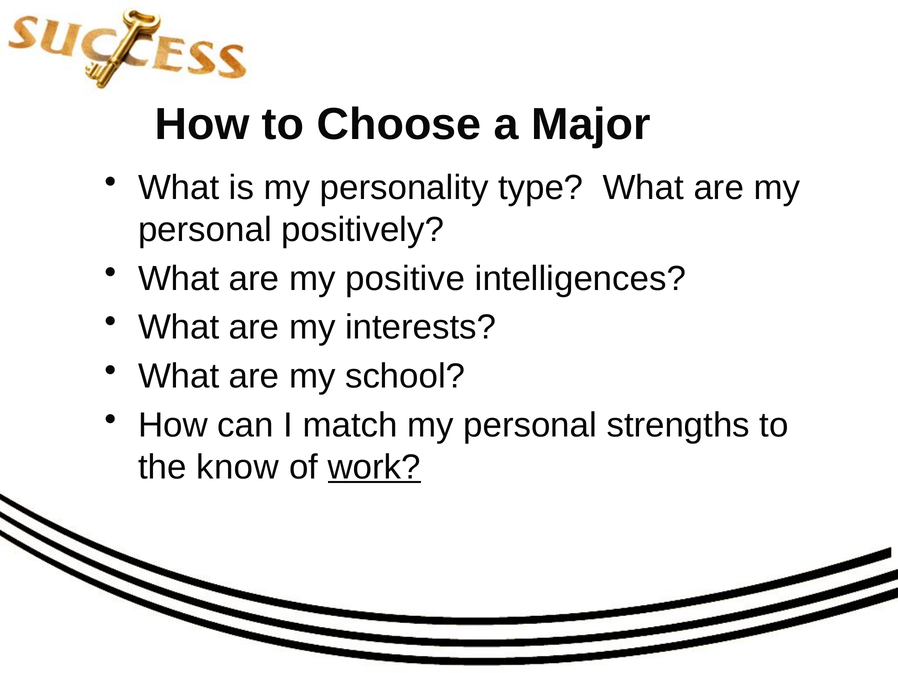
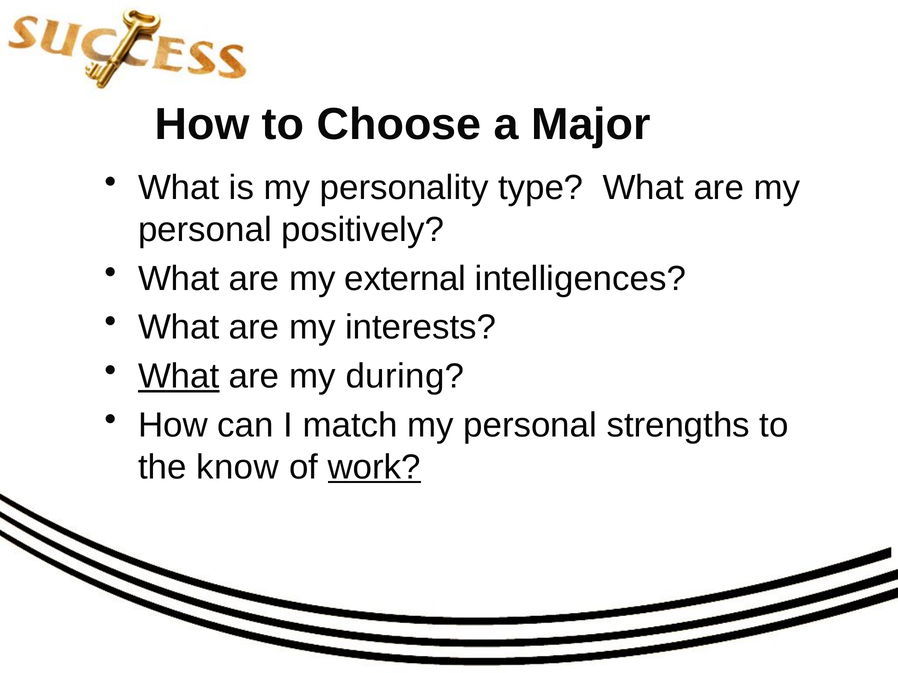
positive: positive -> external
What at (179, 377) underline: none -> present
school: school -> during
